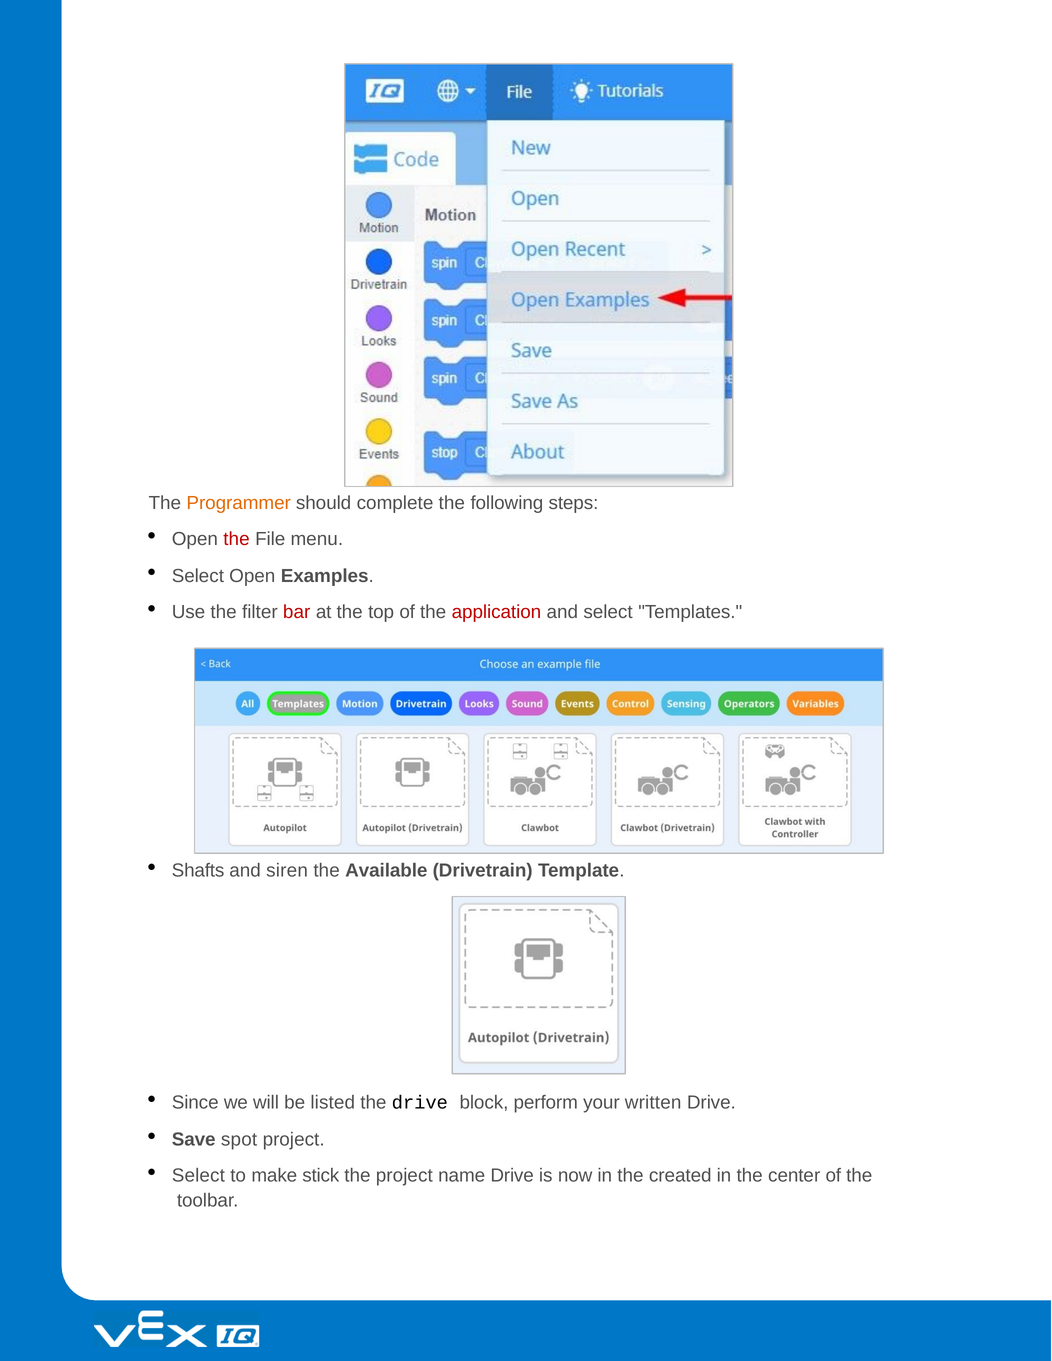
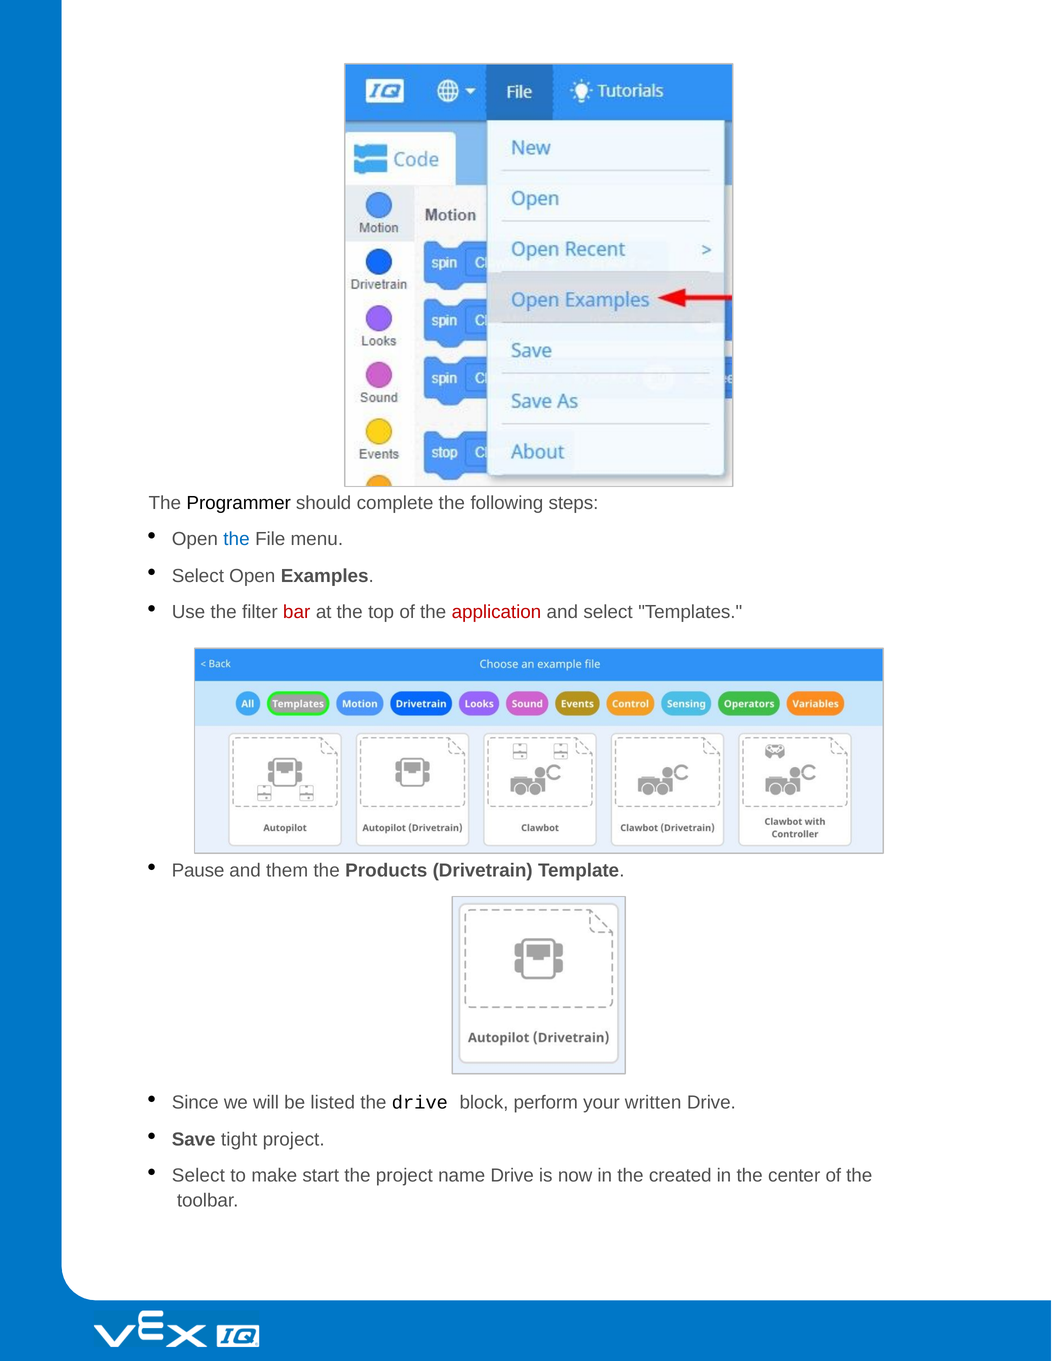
Programmer colour: orange -> black
the at (237, 539) colour: red -> blue
Shafts: Shafts -> Pause
siren: siren -> them
Available: Available -> Products
spot: spot -> tight
stick: stick -> start
